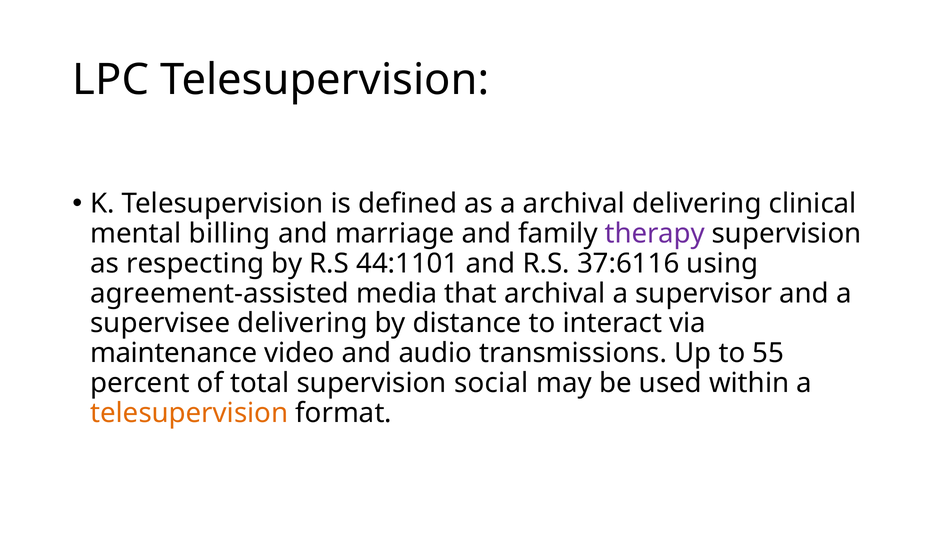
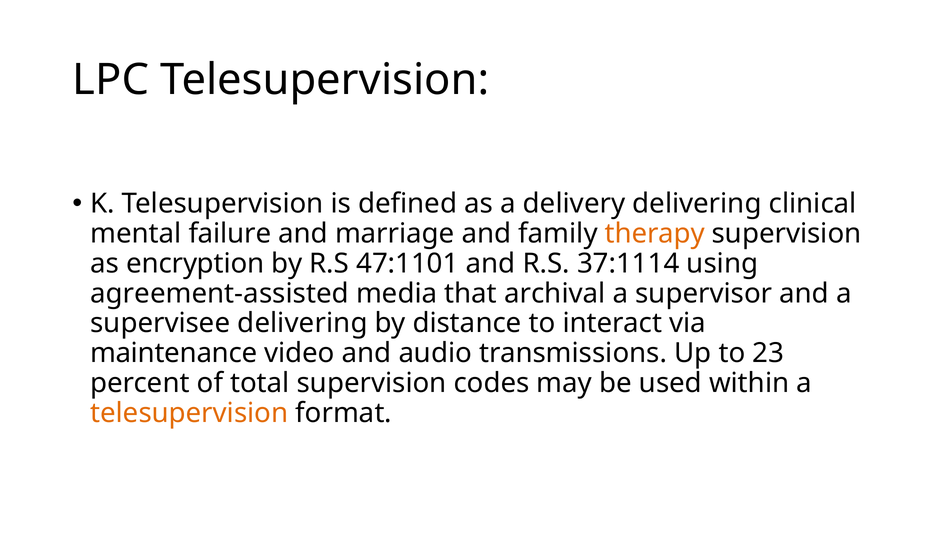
a archival: archival -> delivery
billing: billing -> failure
therapy colour: purple -> orange
respecting: respecting -> encryption
44:1101: 44:1101 -> 47:1101
37:6116: 37:6116 -> 37:1114
55: 55 -> 23
social: social -> codes
